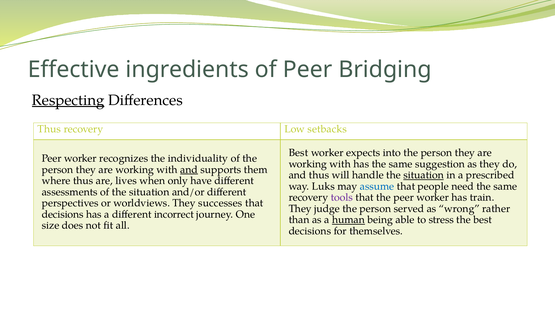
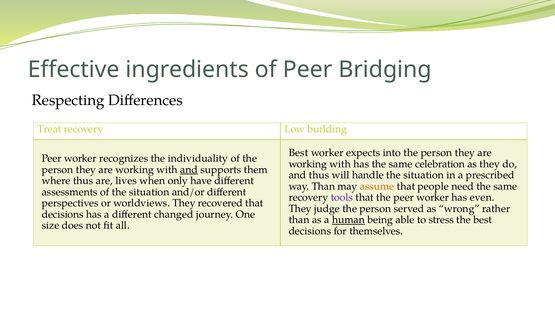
Respecting underline: present -> none
Thus at (49, 129): Thus -> Treat
setbacks: setbacks -> building
suggestion: suggestion -> celebration
situation at (424, 175) underline: present -> none
way Luks: Luks -> Than
assume colour: blue -> orange
train: train -> even
successes: successes -> recovered
incorrect: incorrect -> changed
